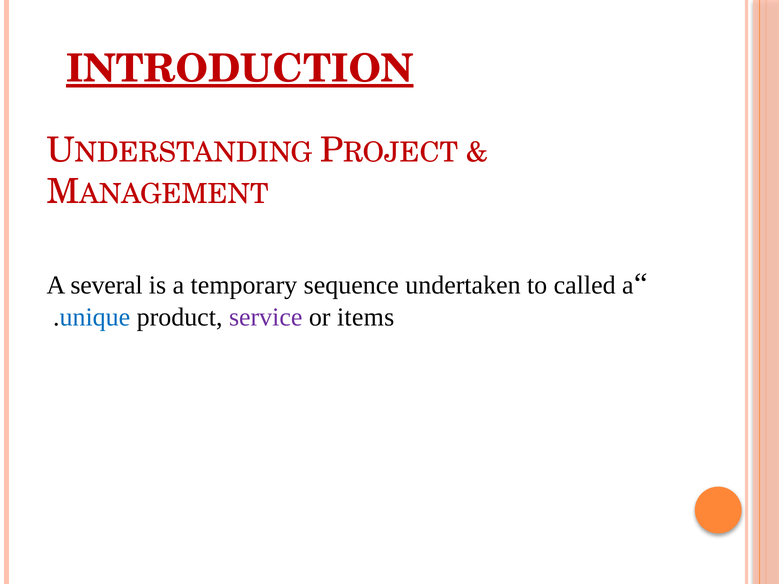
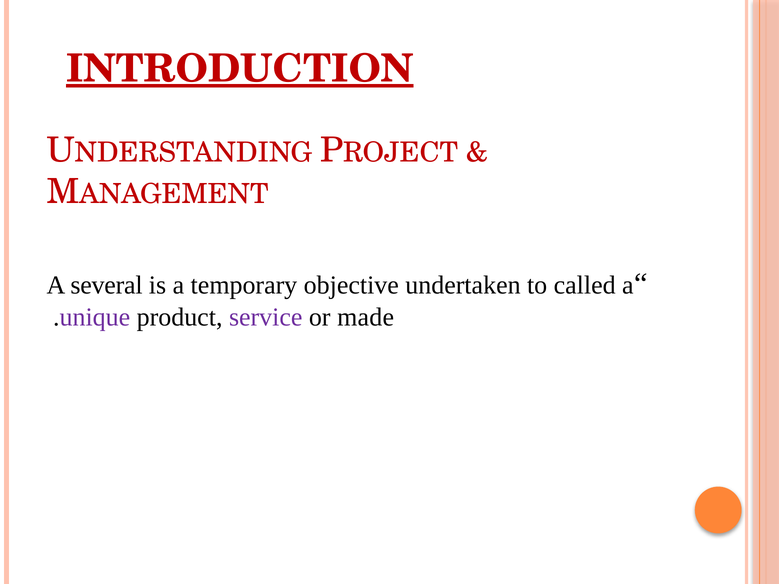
sequence: sequence -> objective
unique colour: blue -> purple
items: items -> made
